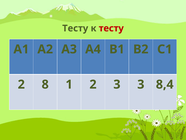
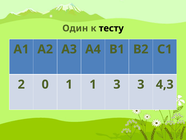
Тесту at (75, 28): Тесту -> Один
тесту at (111, 28) colour: red -> black
8: 8 -> 0
1 2: 2 -> 1
8,4: 8,4 -> 4,3
